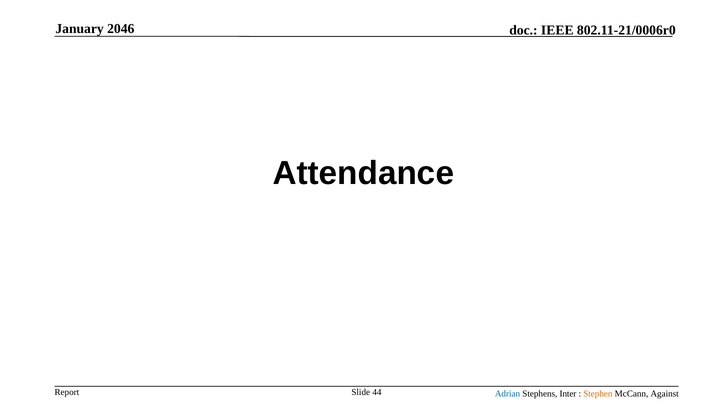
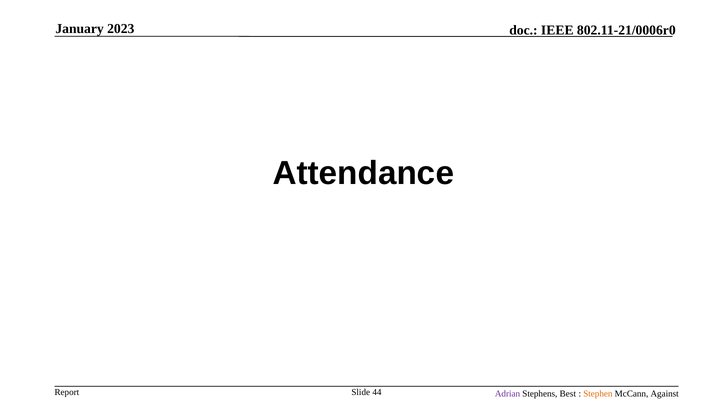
2046: 2046 -> 2023
Adrian colour: blue -> purple
Inter: Inter -> Best
